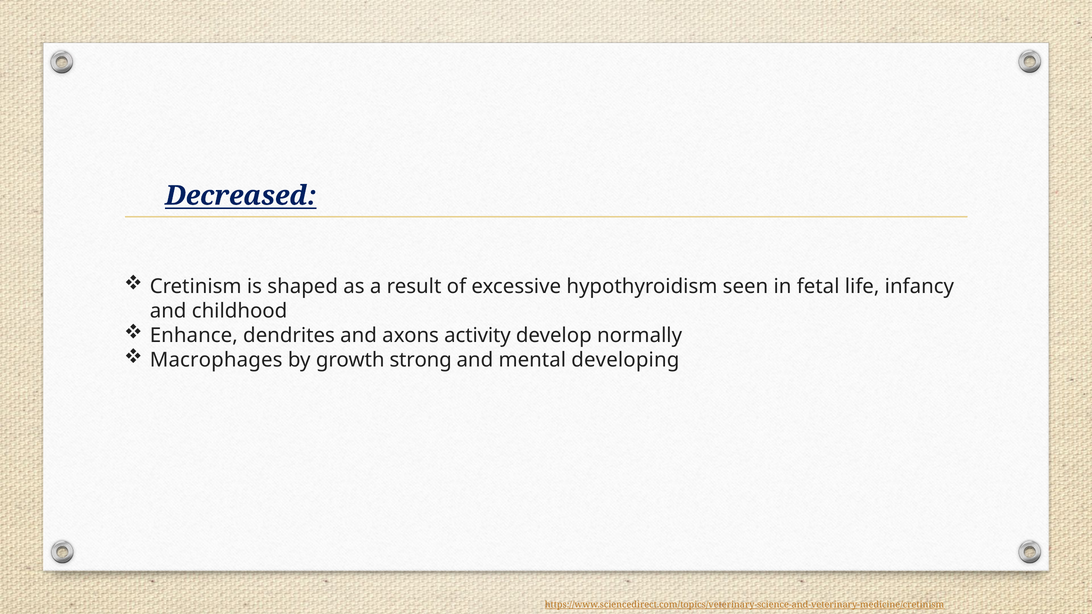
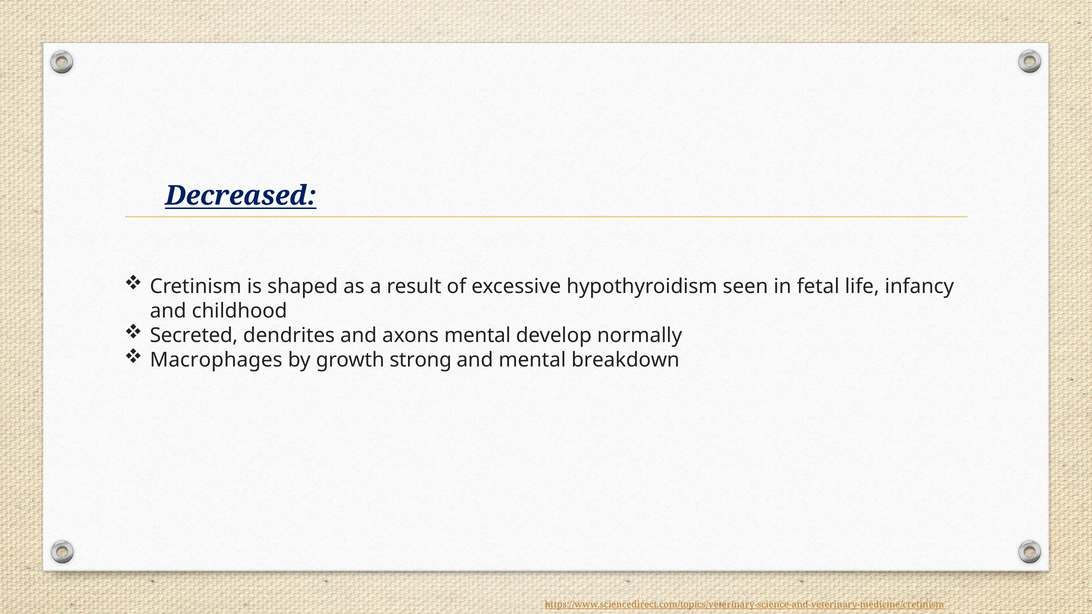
Enhance: Enhance -> Secreted
axons activity: activity -> mental
developing: developing -> breakdown
